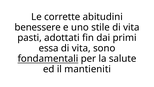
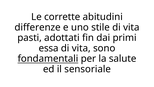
benessere: benessere -> differenze
mantieniti: mantieniti -> sensoriale
